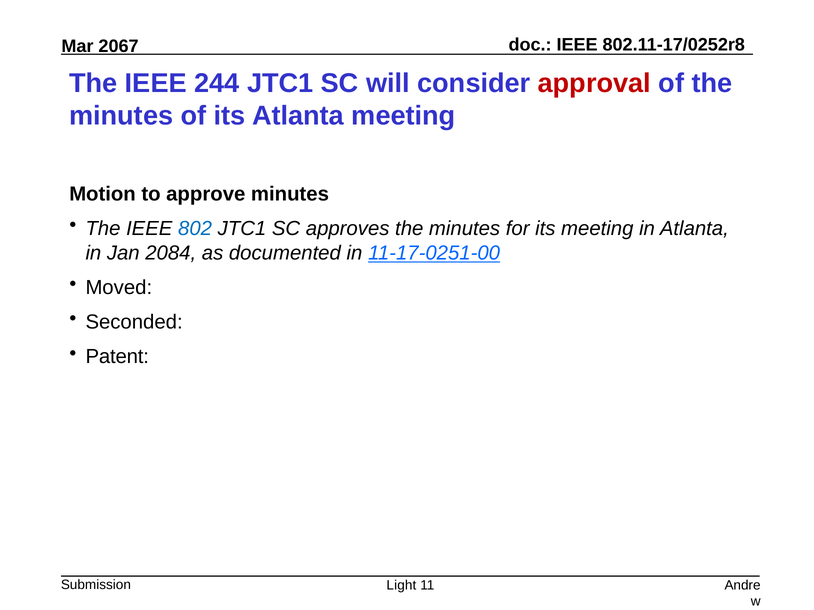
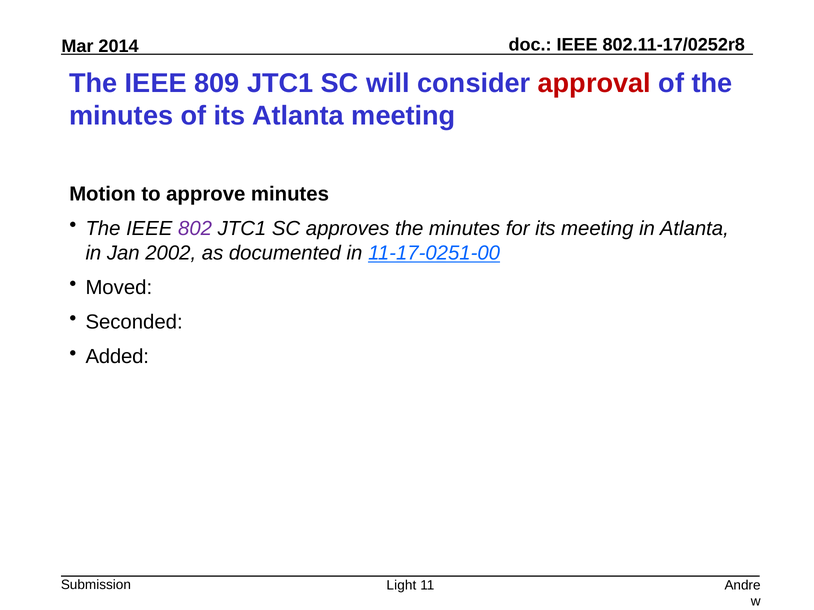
2067: 2067 -> 2014
244: 244 -> 809
802 colour: blue -> purple
2084: 2084 -> 2002
Patent: Patent -> Added
